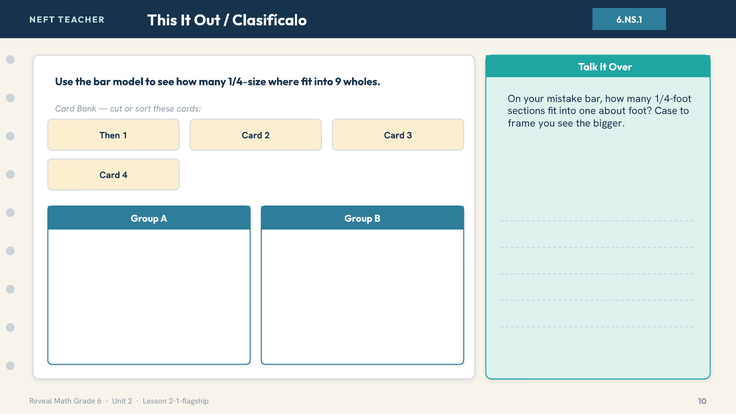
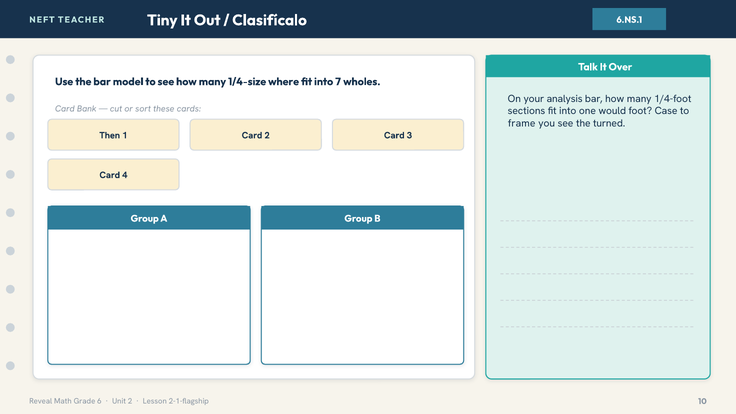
This: This -> Tiny
9: 9 -> 7
mistake: mistake -> analysis
about: about -> would
bigger: bigger -> turned
